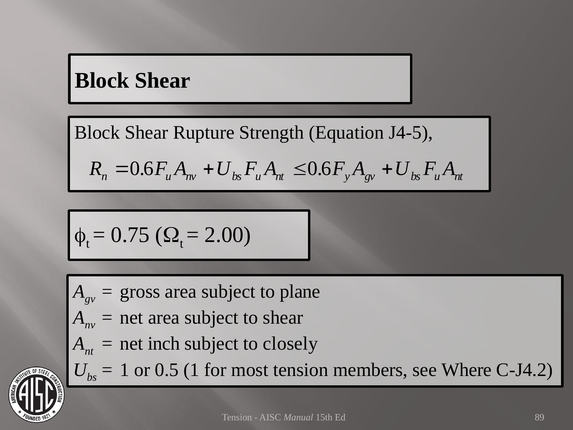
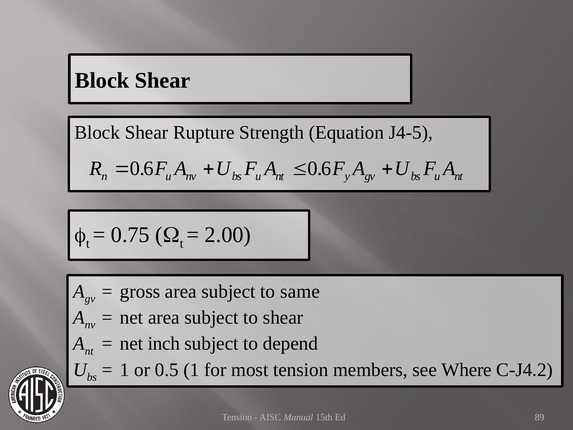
plane: plane -> same
closely: closely -> depend
